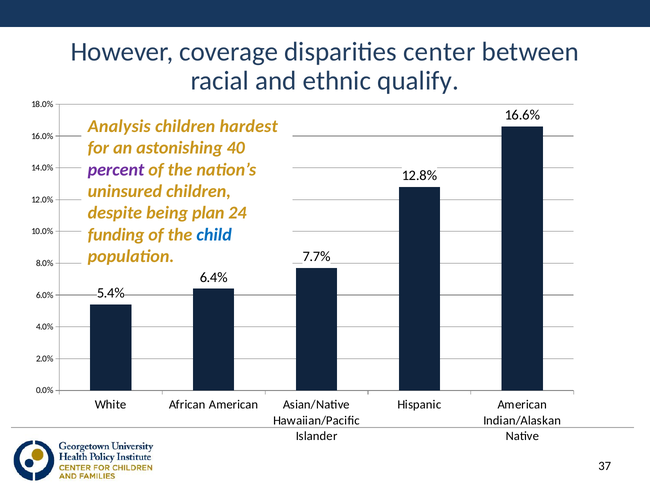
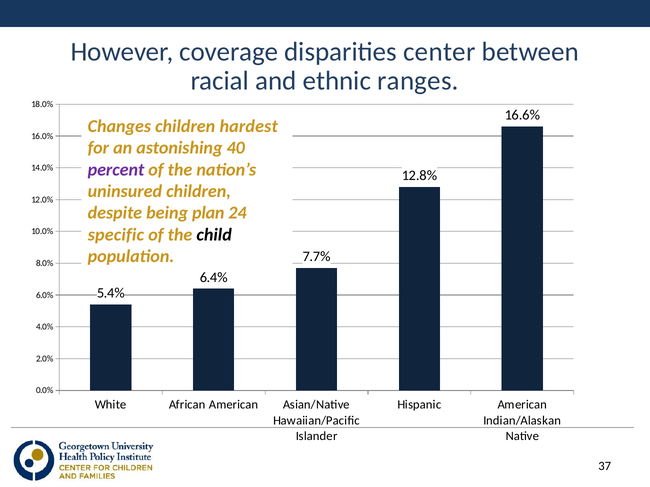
qualify: qualify -> ranges
Analysis: Analysis -> Changes
funding: funding -> specific
child colour: blue -> black
